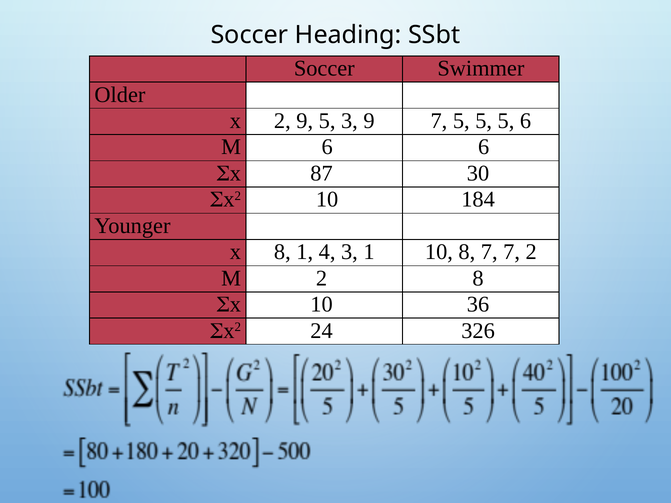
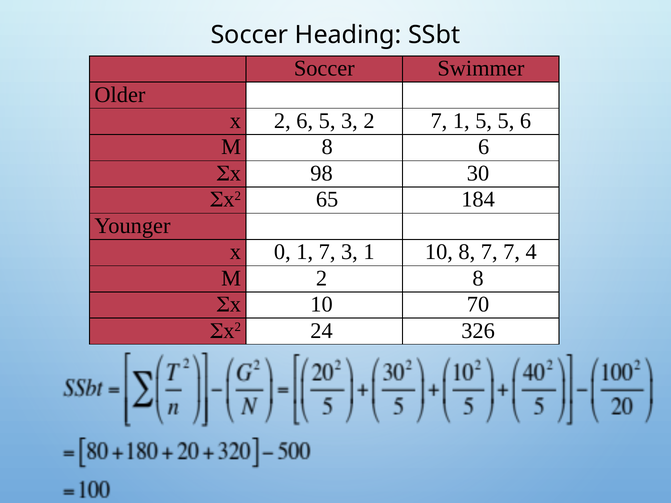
2 9: 9 -> 6
3 9: 9 -> 2
7 5: 5 -> 1
M 6: 6 -> 8
87: 87 -> 98
10 at (327, 200): 10 -> 65
x 8: 8 -> 0
1 4: 4 -> 7
7 2: 2 -> 4
36: 36 -> 70
